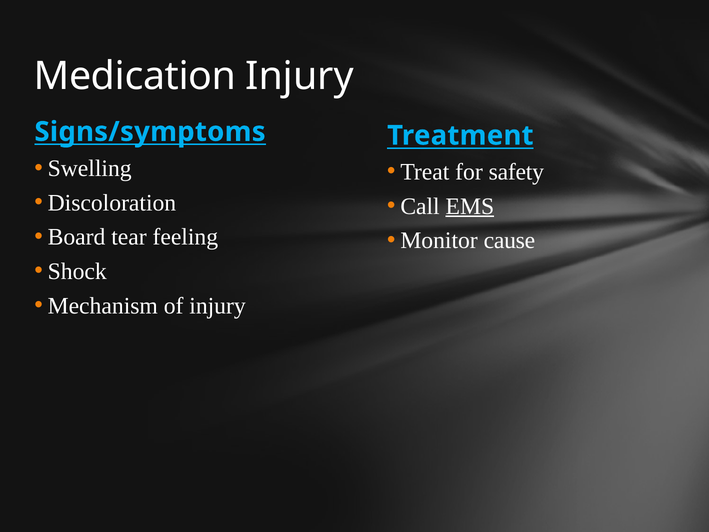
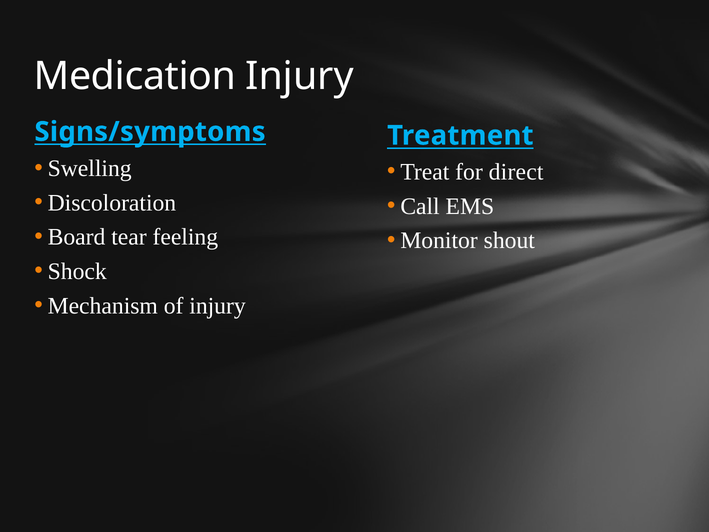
safety: safety -> direct
EMS underline: present -> none
cause: cause -> shout
